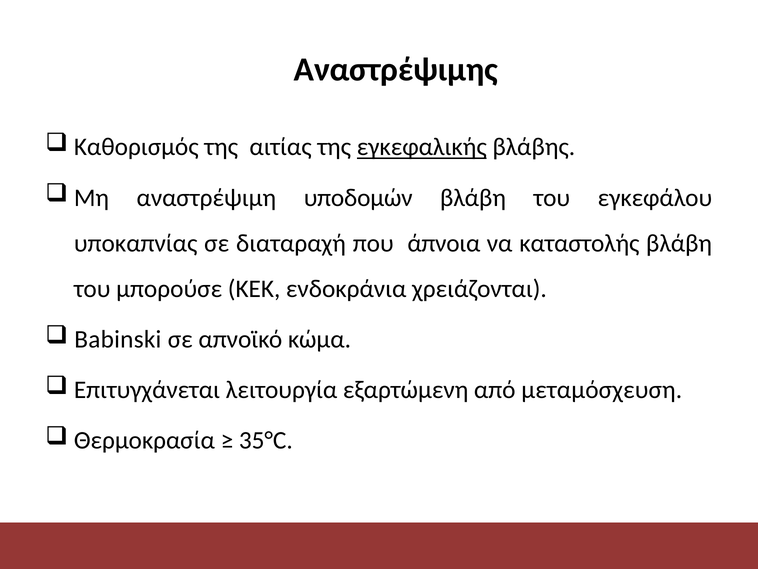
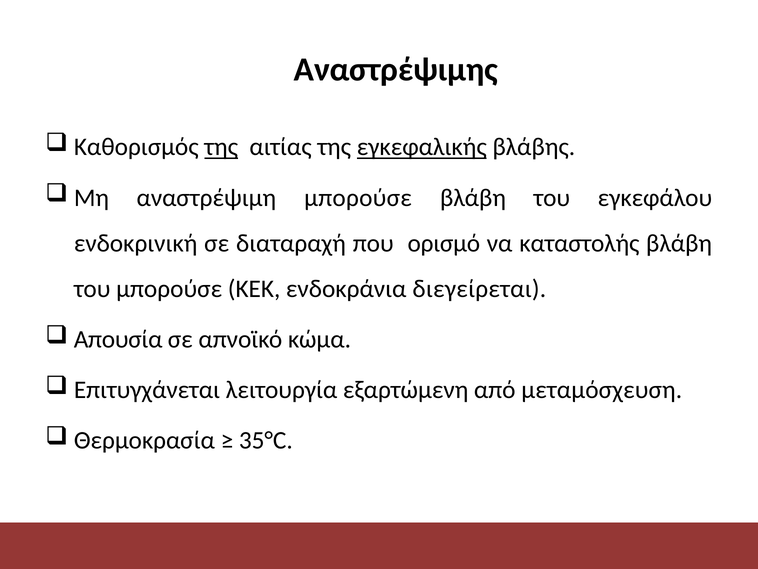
της at (221, 147) underline: none -> present
αναστρέψιμη υποδομών: υποδομών -> μπορούσε
υποκαπνίας: υποκαπνίας -> ενδοκρινική
άπνοια: άπνοια -> ορισμό
χρειάζονται: χρειάζονται -> διεγείρεται
Babinski: Babinski -> Απουσία
